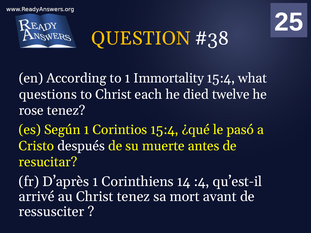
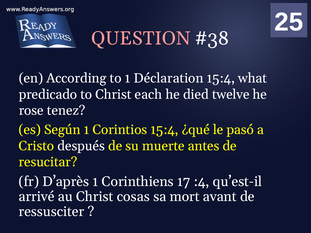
QUESTION colour: yellow -> pink
Immortality: Immortality -> Déclaration
questions: questions -> predicado
Corinthiens 14: 14 -> 17
Christ tenez: tenez -> cosas
